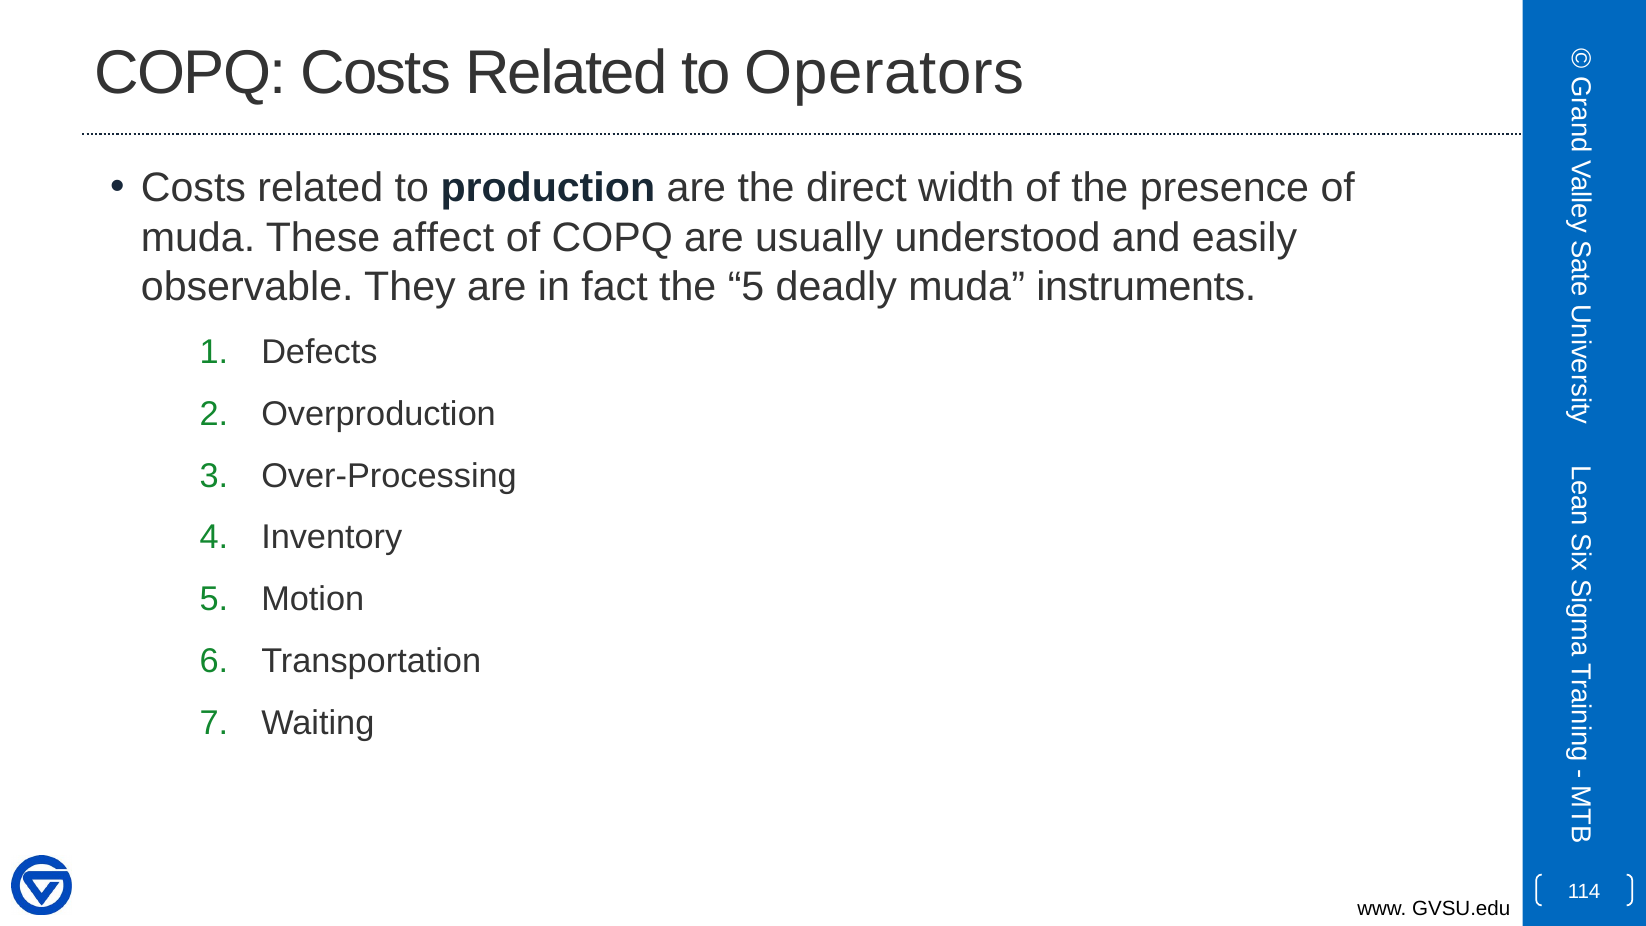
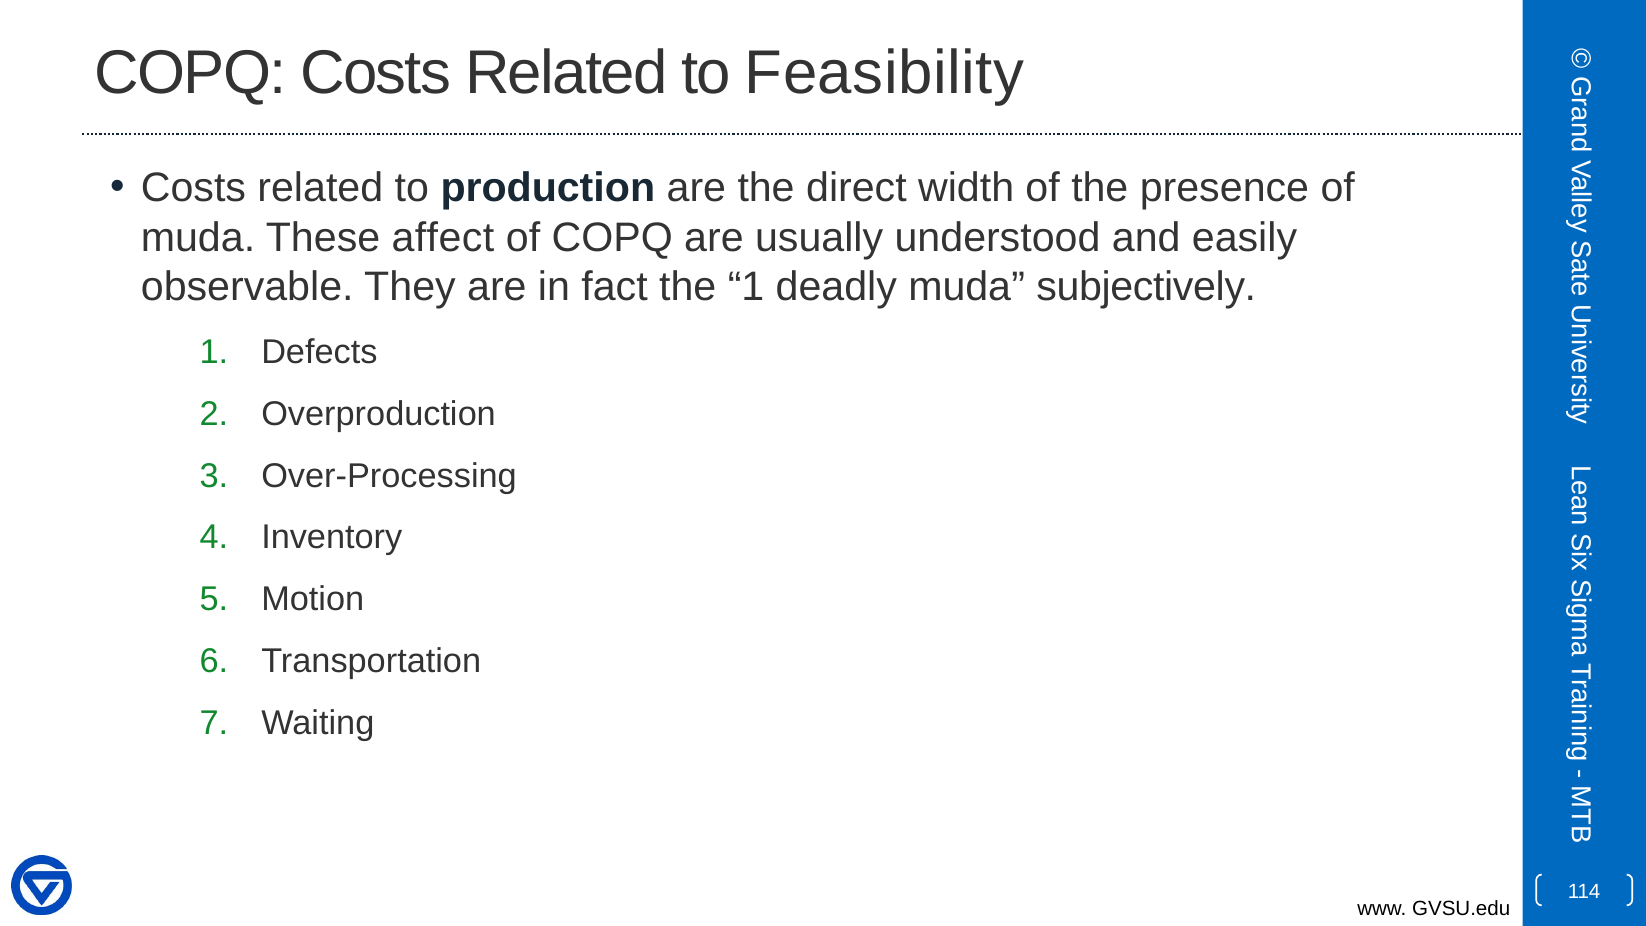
Operators: Operators -> Feasibility
the 5: 5 -> 1
instruments: instruments -> subjectively
